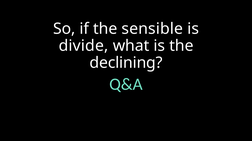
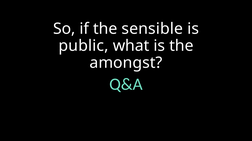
divide: divide -> public
declining: declining -> amongst
